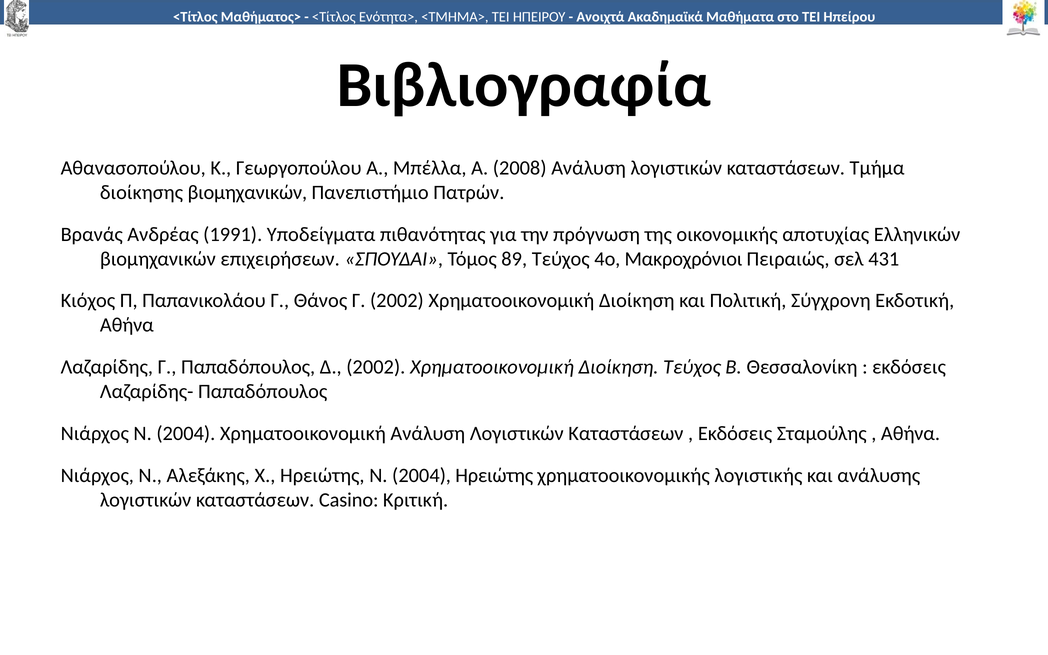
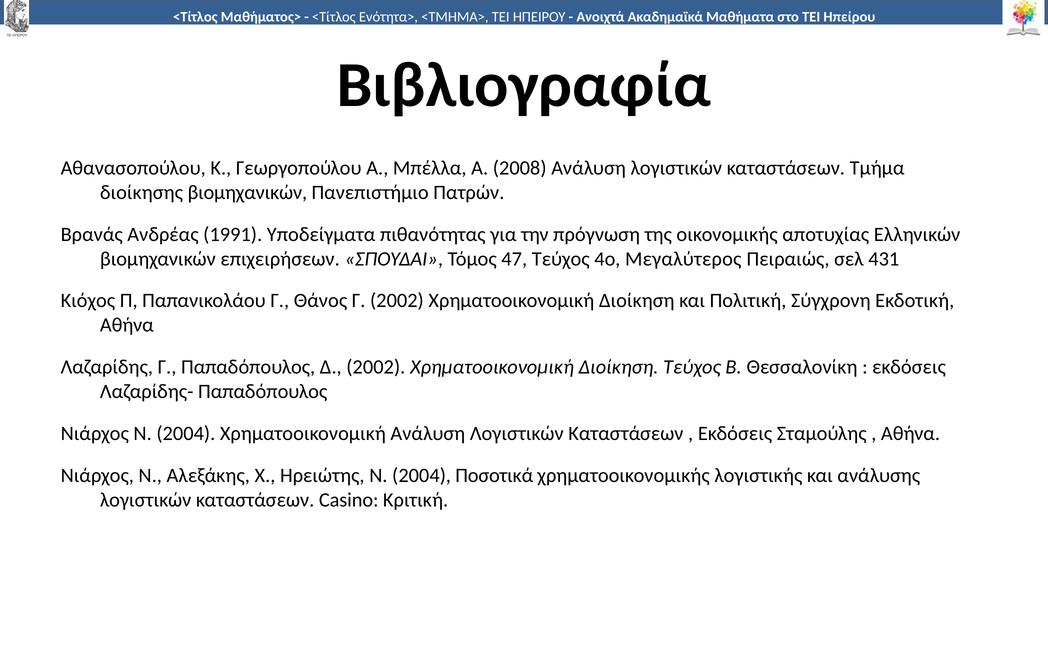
89: 89 -> 47
Μακροχρόνιοι: Μακροχρόνιοι -> Μεγαλύτερος
2004 Ηρειώτης: Ηρειώτης -> Ποσοτικά
